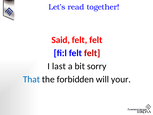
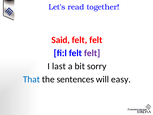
felt at (92, 53) colour: red -> purple
forbidden: forbidden -> sentences
your: your -> easy
